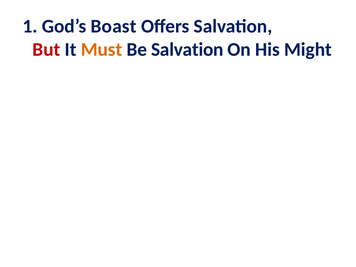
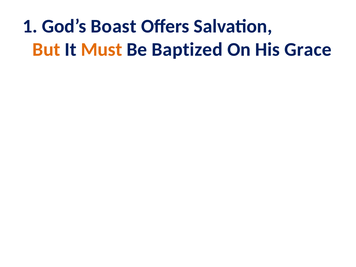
But colour: red -> orange
Be Salvation: Salvation -> Baptized
Might: Might -> Grace
